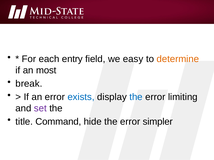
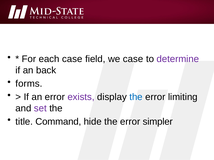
each entry: entry -> case
we easy: easy -> case
determine colour: orange -> purple
most: most -> back
break: break -> forms
exists colour: blue -> purple
